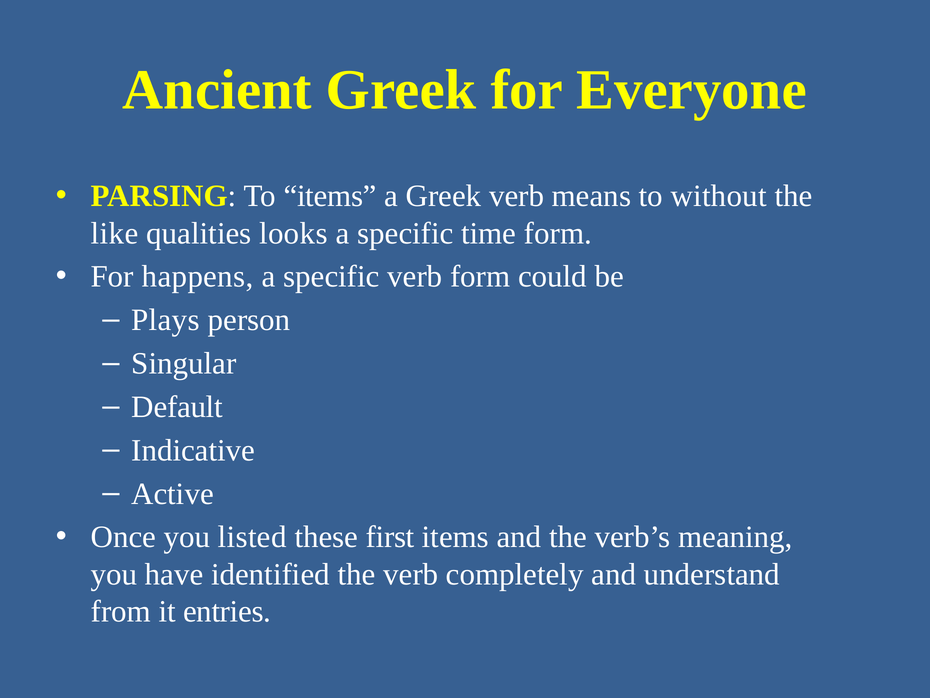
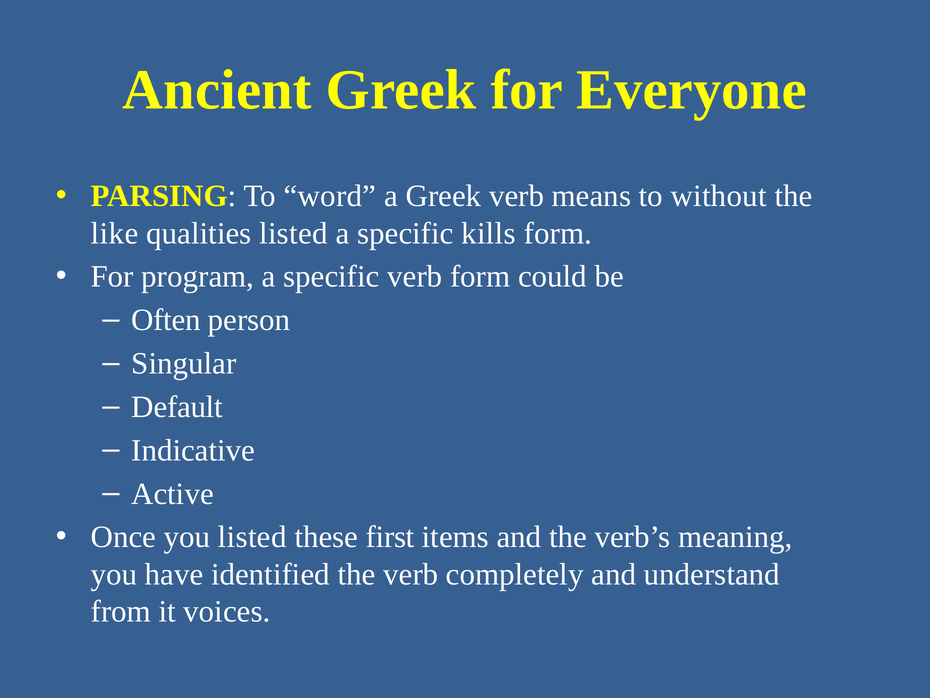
To items: items -> word
qualities looks: looks -> listed
time: time -> kills
happens: happens -> program
Plays: Plays -> Often
entries: entries -> voices
